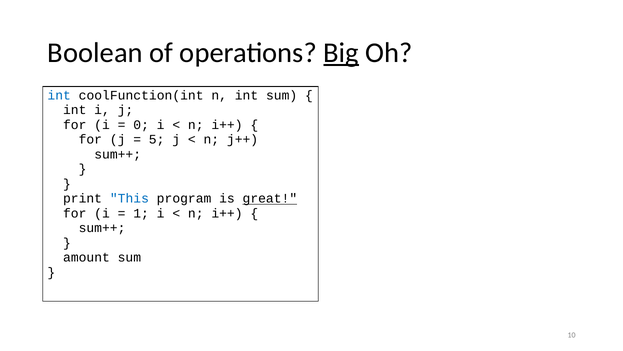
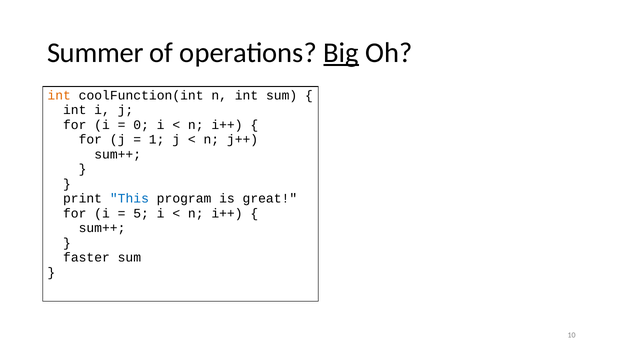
Boolean: Boolean -> Summer
int at (59, 95) colour: blue -> orange
5: 5 -> 1
great underline: present -> none
1: 1 -> 5
amount: amount -> faster
